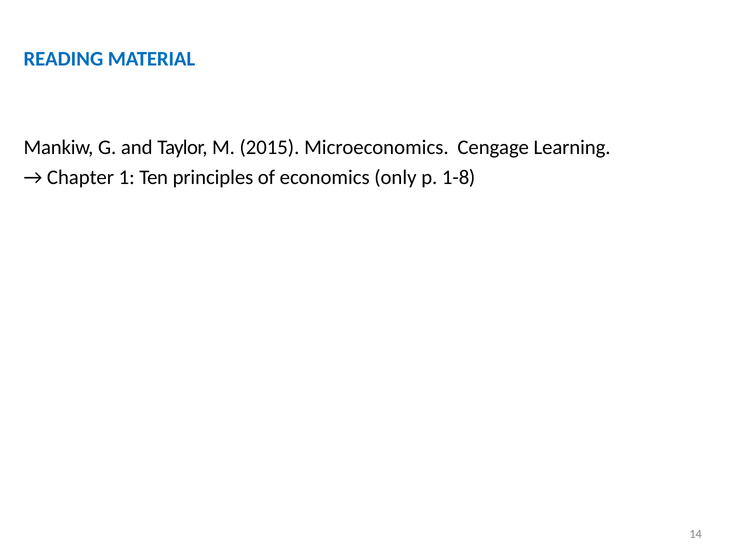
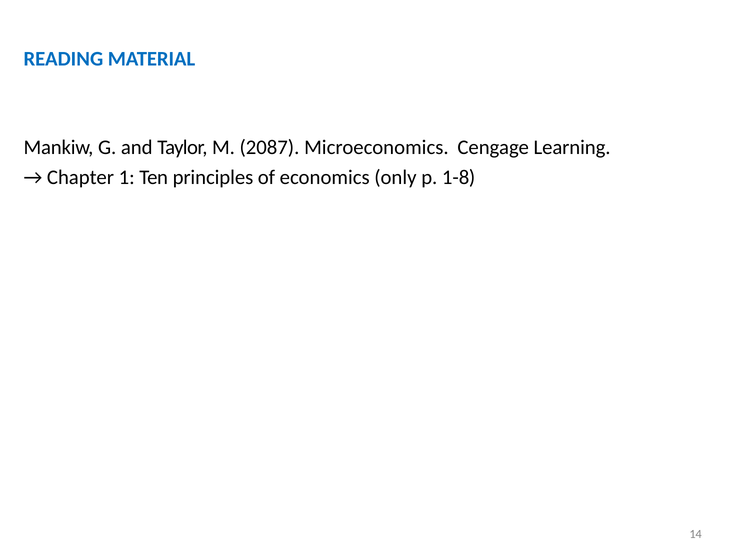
2015: 2015 -> 2087
